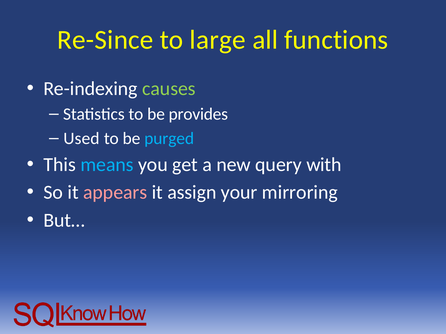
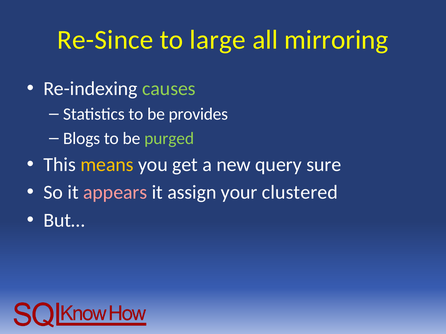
functions: functions -> mirroring
Used: Used -> Blogs
purged colour: light blue -> light green
means colour: light blue -> yellow
with: with -> sure
mirroring: mirroring -> clustered
